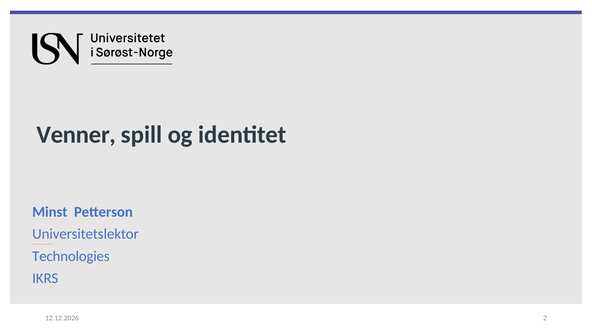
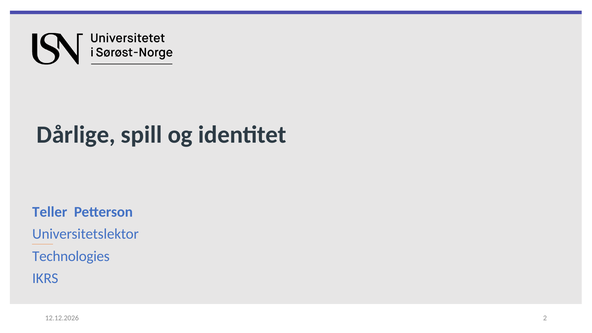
Venner: Venner -> Dårlige
Minst: Minst -> Teller
